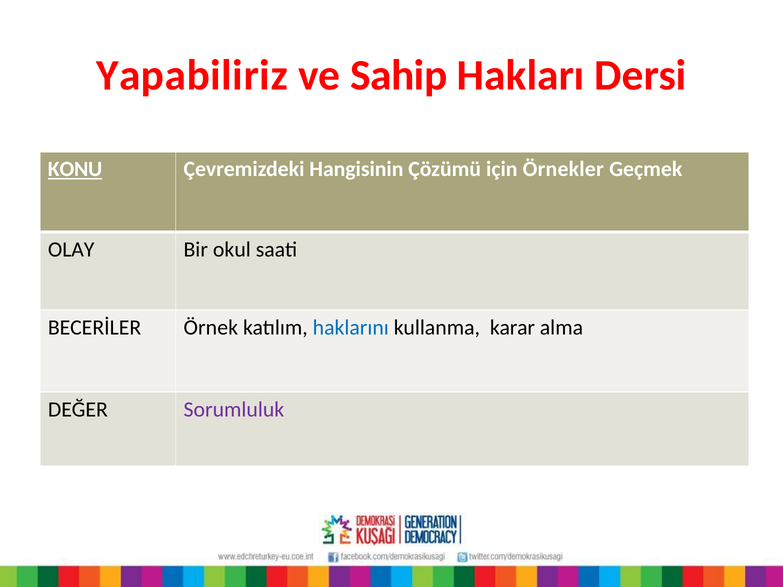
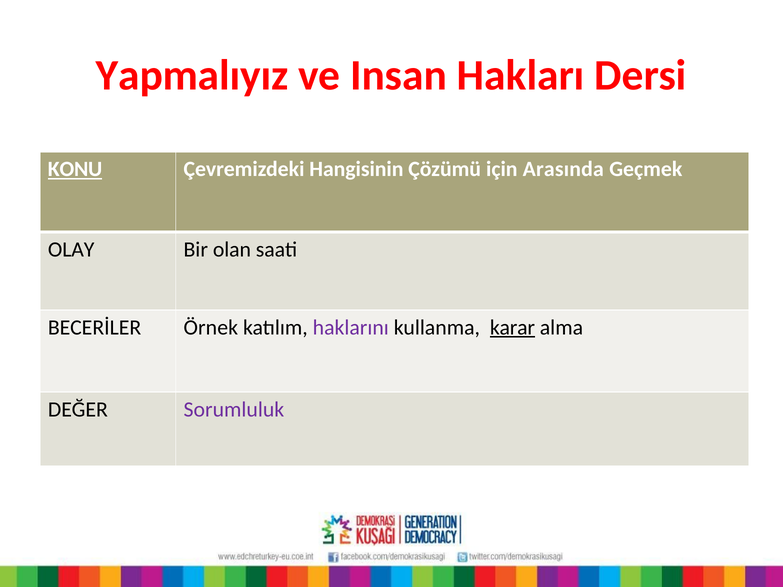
Yapabiliriz: Yapabiliriz -> Yapmalıyız
Sahip: Sahip -> Insan
Örnekler: Örnekler -> Arasında
okul: okul -> olan
haklarını colour: blue -> purple
karar underline: none -> present
